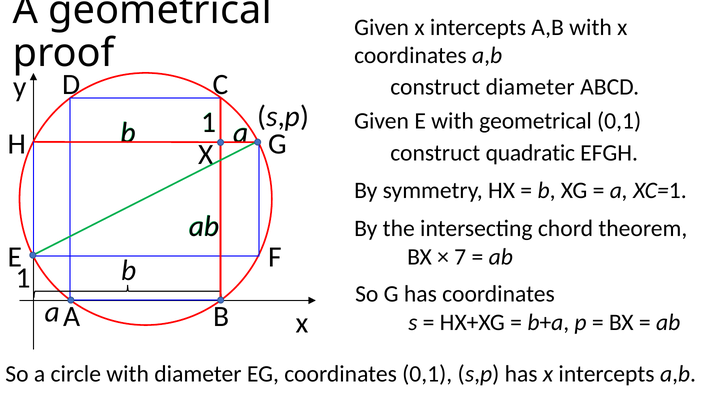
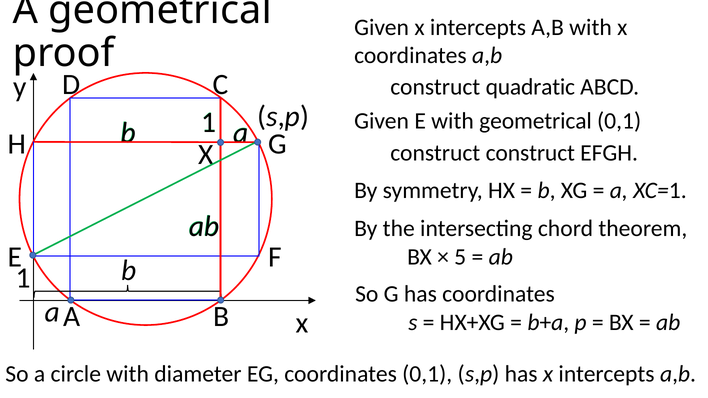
construct diameter: diameter -> quadratic
construct quadratic: quadratic -> construct
7: 7 -> 5
